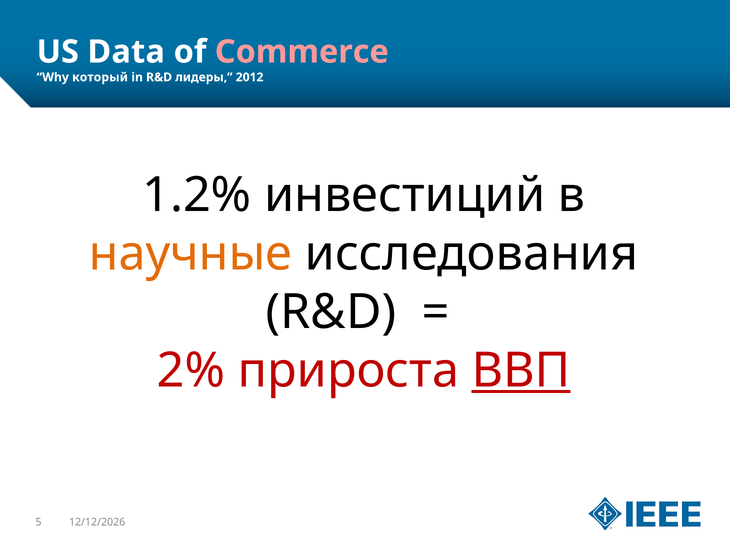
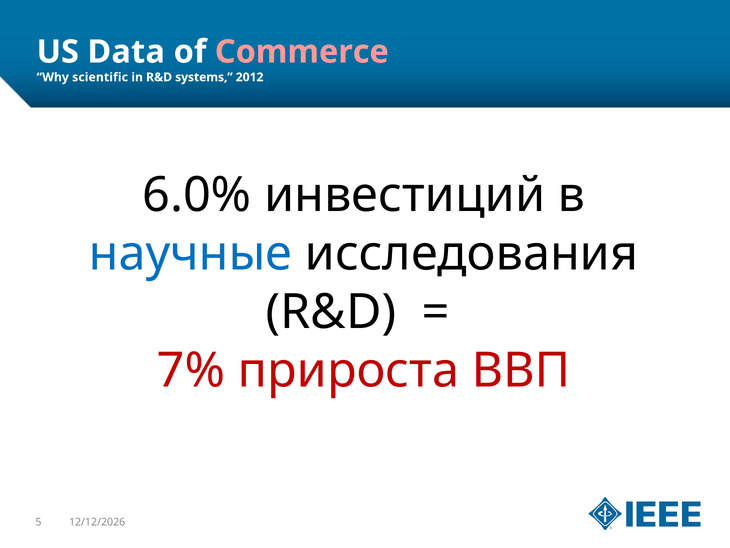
который: который -> scientific
лидеры: лидеры -> systems
1.2%: 1.2% -> 6.0%
научные colour: orange -> blue
2%: 2% -> 7%
ВВП underline: present -> none
